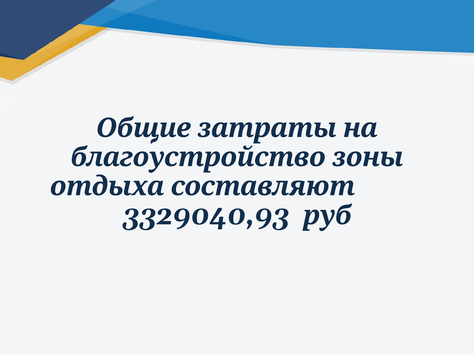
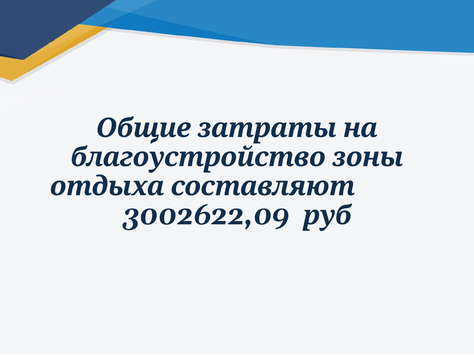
3329040,93: 3329040,93 -> 3002622,09
